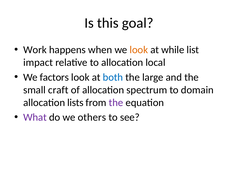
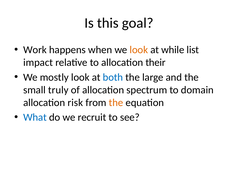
local: local -> their
factors: factors -> mostly
craft: craft -> truly
lists: lists -> risk
the at (116, 103) colour: purple -> orange
What colour: purple -> blue
others: others -> recruit
